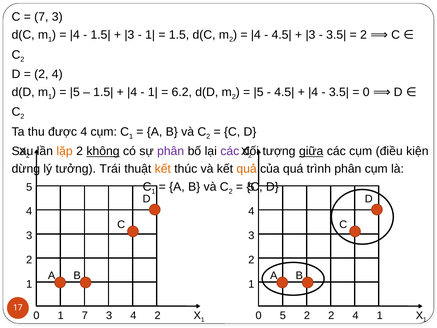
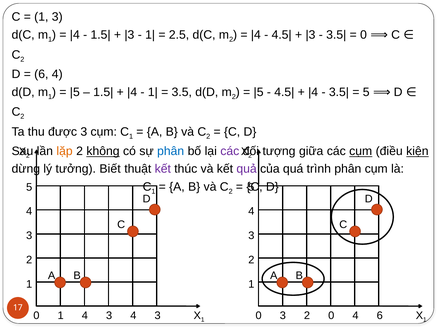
7 at (41, 17): 7 -> 1
1.5: 1.5 -> 2.5
2 at (363, 35): 2 -> 0
2 at (41, 74): 2 -> 6
6.2: 6.2 -> 3.5
0 at (366, 92): 0 -> 5
được 4: 4 -> 3
phân at (171, 151) colour: purple -> blue
giữa underline: present -> none
cụm at (361, 151) underline: none -> present
kiện underline: none -> present
Trái: Trái -> Biết
kết at (163, 169) colour: orange -> purple
quả colour: orange -> purple
1 7: 7 -> 4
3 4 2: 2 -> 3
0 5: 5 -> 3
2 2: 2 -> 0
4 1: 1 -> 6
